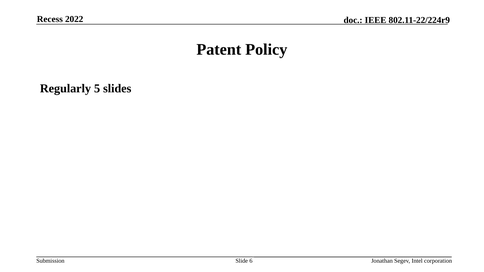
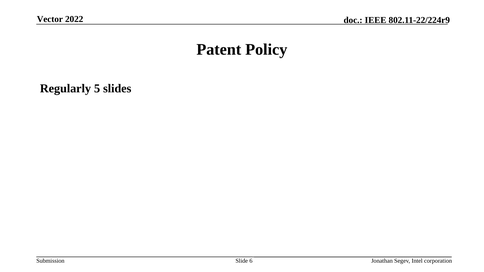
Recess: Recess -> Vector
